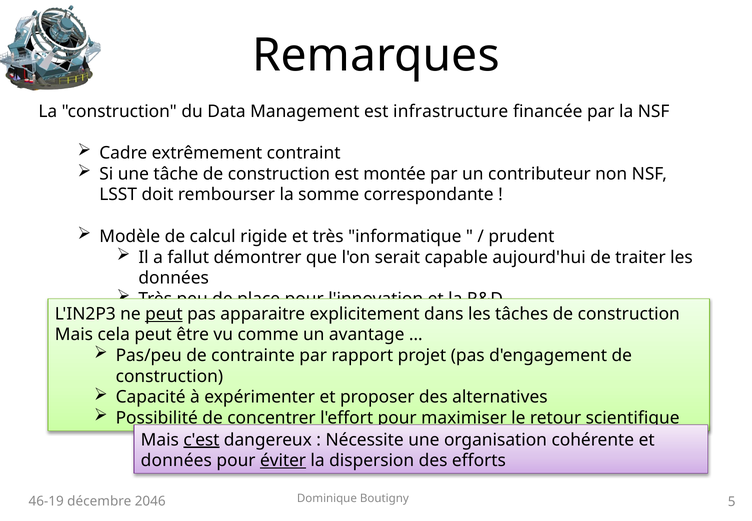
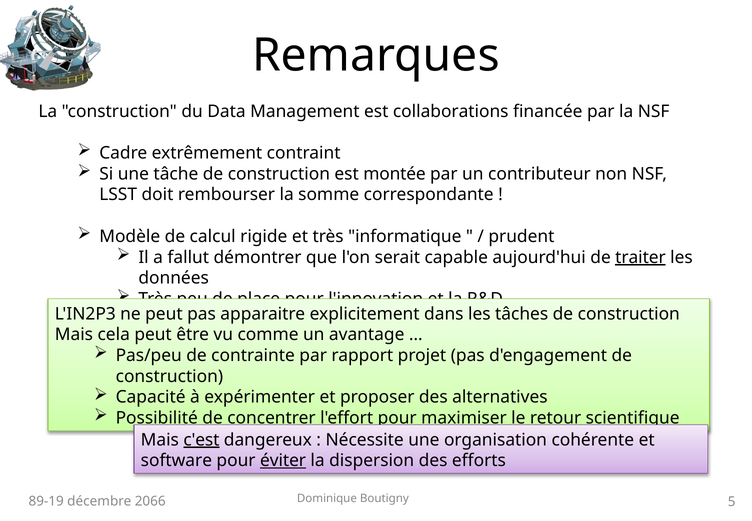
infrastructure: infrastructure -> collaborations
traiter underline: none -> present
peut at (164, 314) underline: present -> none
données at (176, 460): données -> software
46-19: 46-19 -> 89-19
2046: 2046 -> 2066
